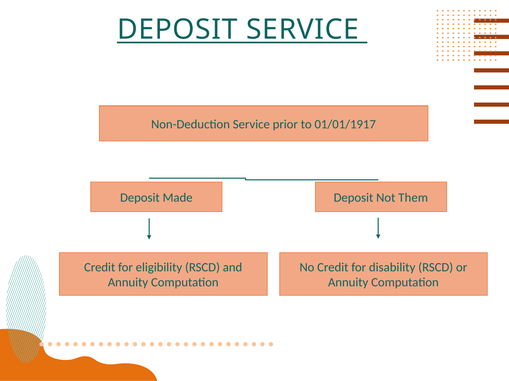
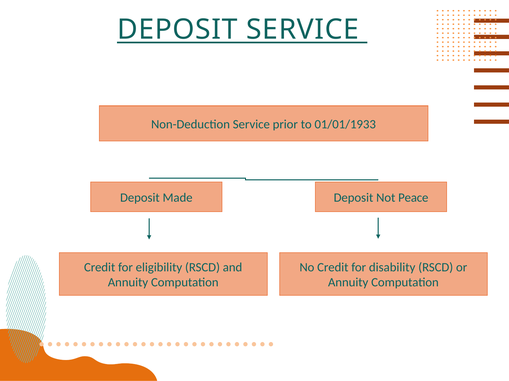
01/01/1917: 01/01/1917 -> 01/01/1933
Them: Them -> Peace
